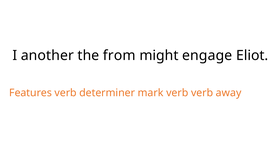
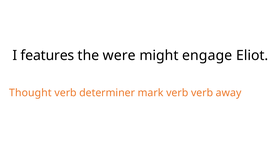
another: another -> features
from: from -> were
Features: Features -> Thought
